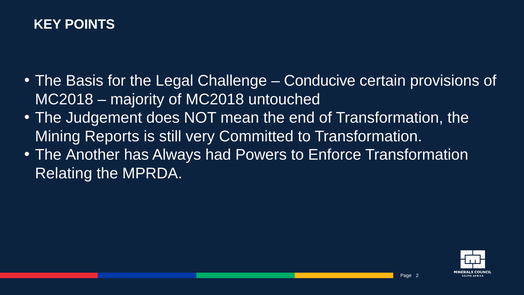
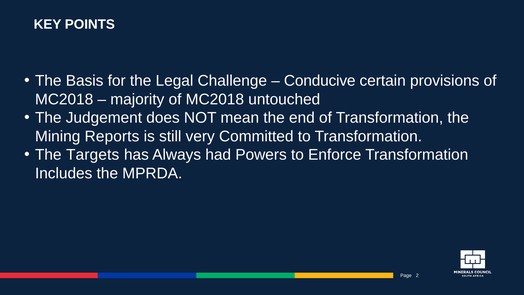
Another: Another -> Targets
Relating: Relating -> Includes
